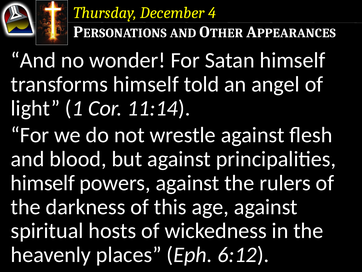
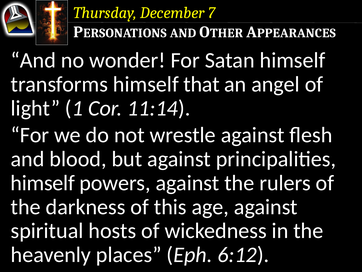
4: 4 -> 7
told: told -> that
